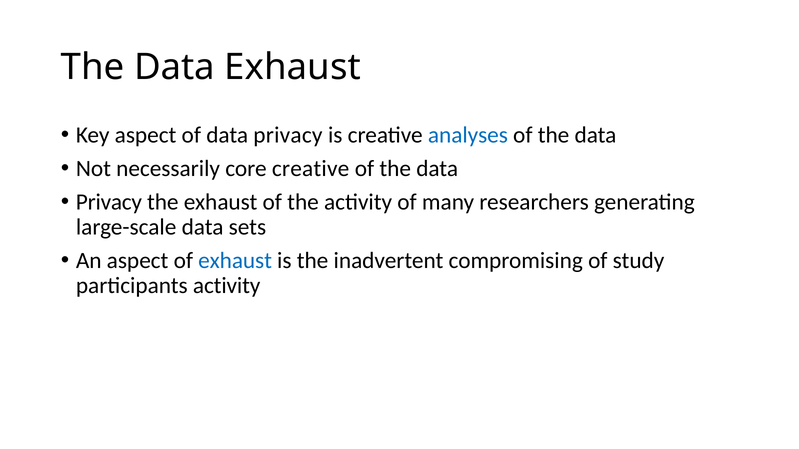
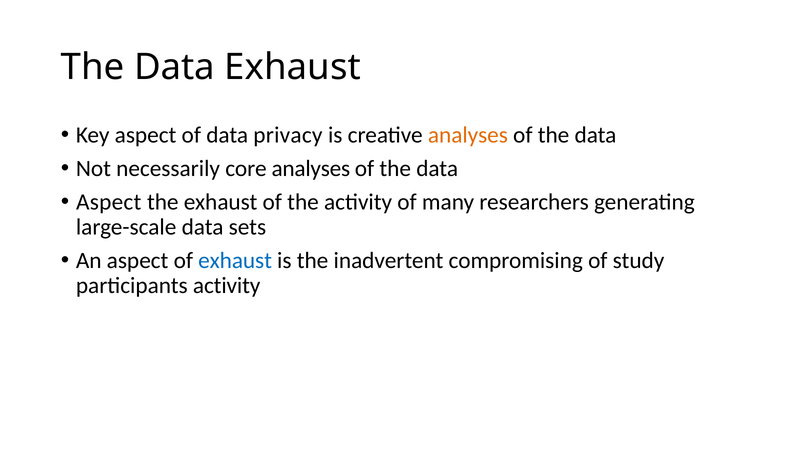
analyses at (468, 135) colour: blue -> orange
core creative: creative -> analyses
Privacy at (109, 202): Privacy -> Aspect
